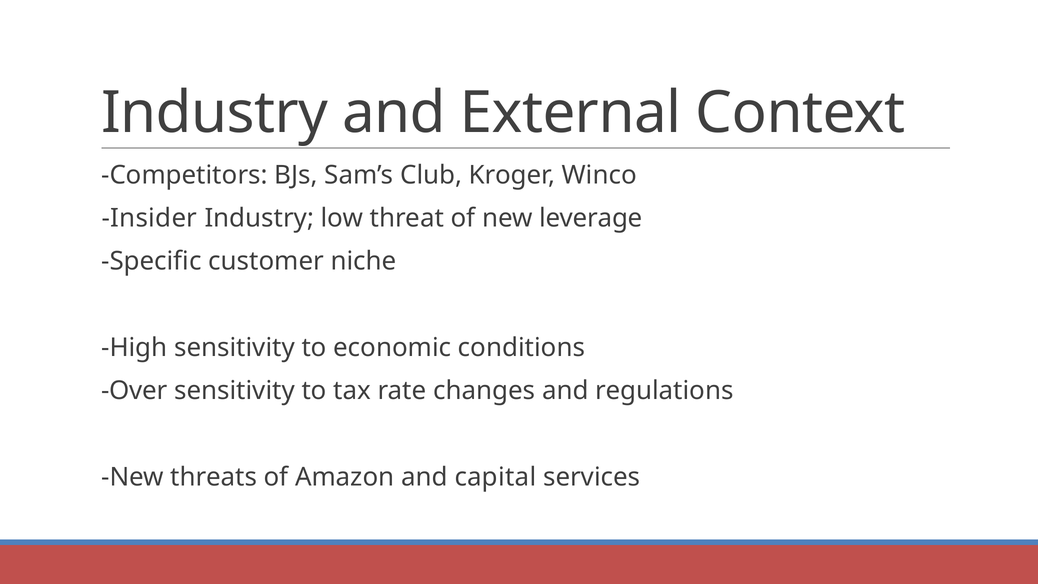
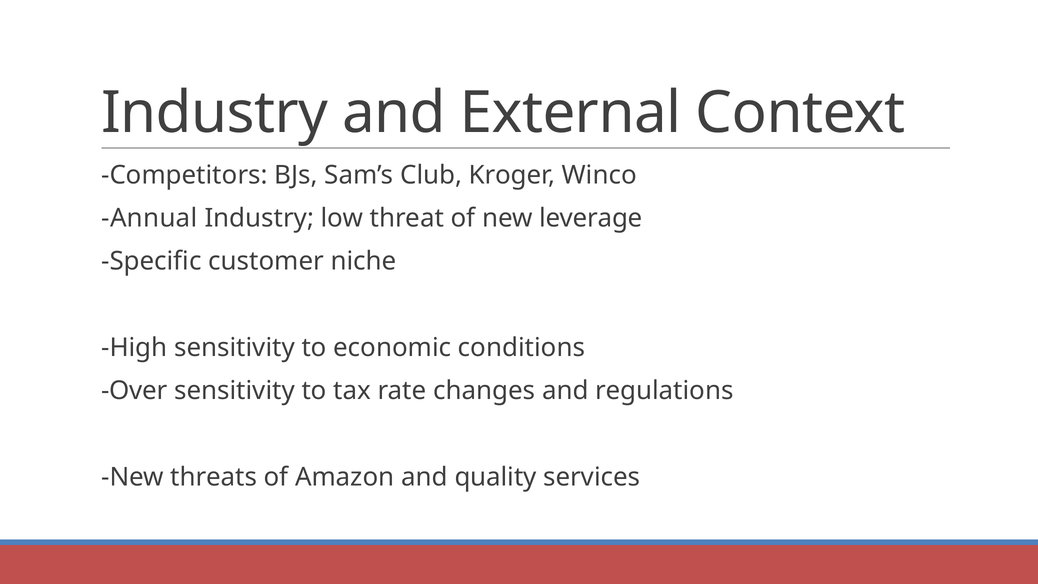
Insider: Insider -> Annual
capital: capital -> quality
